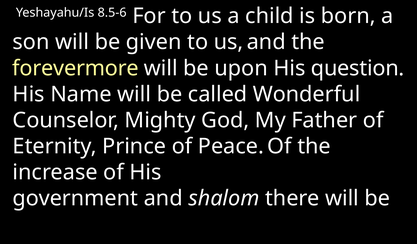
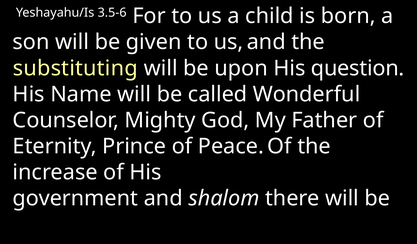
8.5-6: 8.5-6 -> 3.5-6
forevermore: forevermore -> substituting
